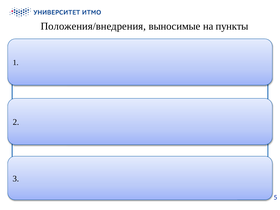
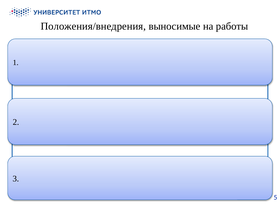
пункты: пункты -> работы
